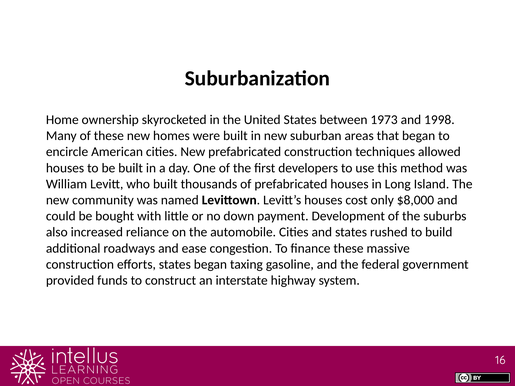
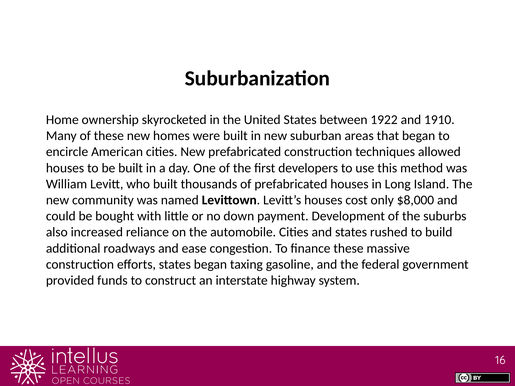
1973: 1973 -> 1922
1998: 1998 -> 1910
